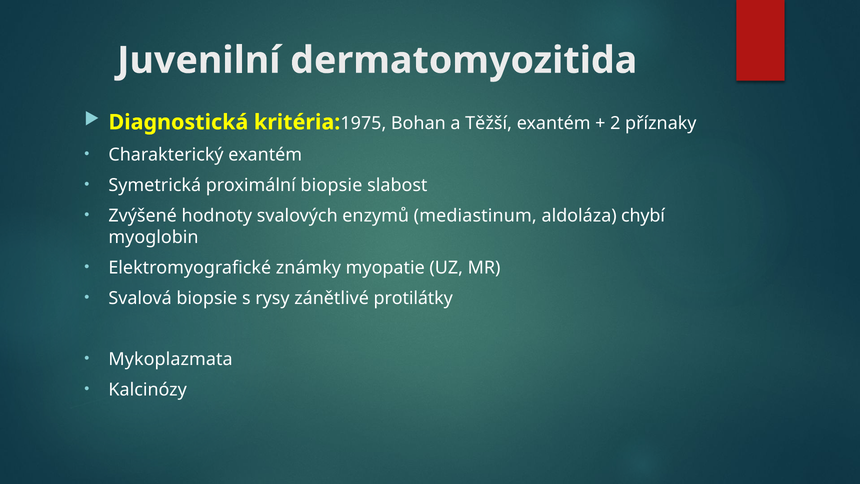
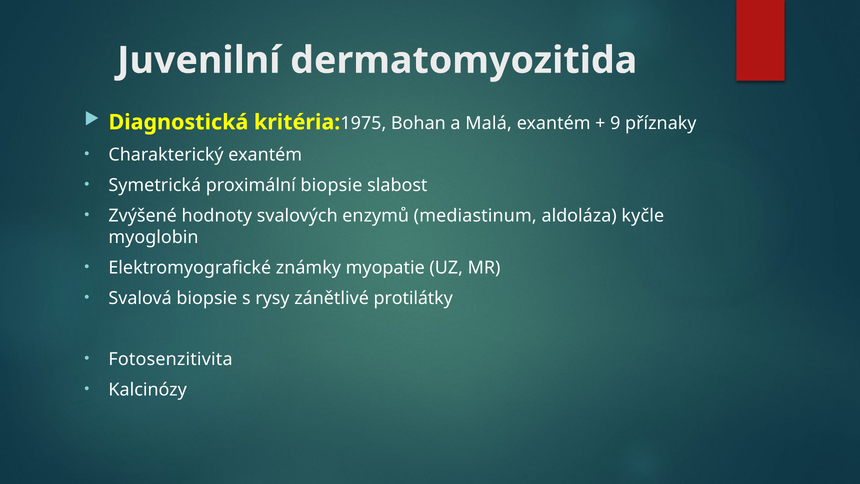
Těžší: Těžší -> Malá
2: 2 -> 9
chybí: chybí -> kyčle
Mykoplazmata: Mykoplazmata -> Fotosenzitivita
